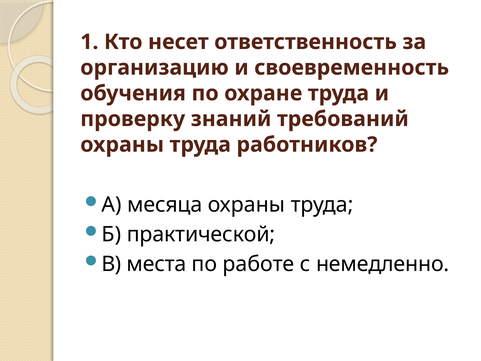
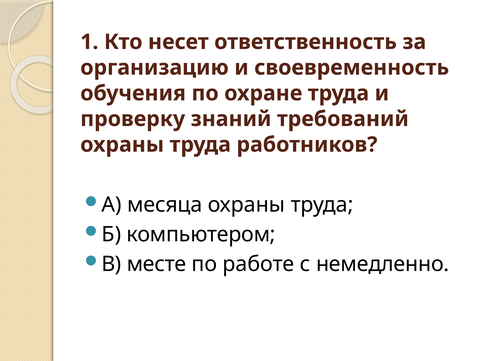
практической: практической -> компьютером
места: места -> месте
